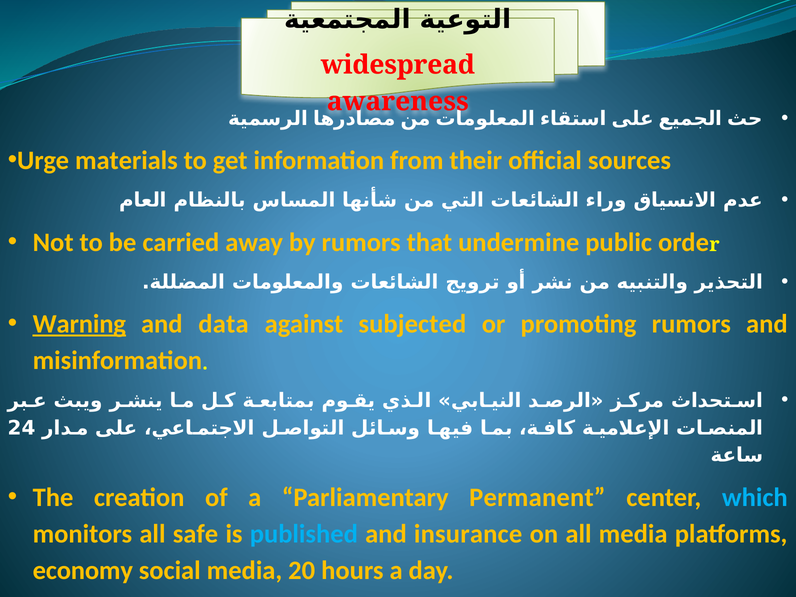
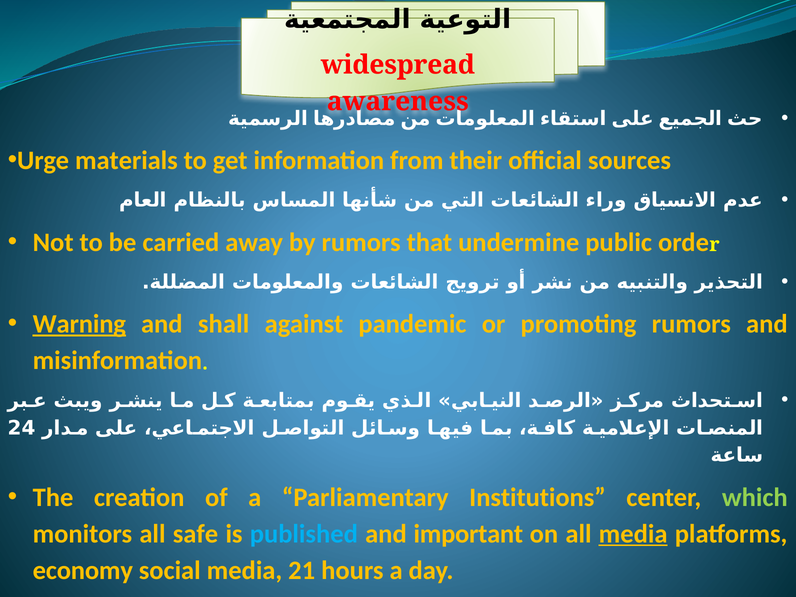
data: data -> shall
subjected: subjected -> pandemic
Permanent: Permanent -> Institutions
which colour: light blue -> light green
insurance: insurance -> important
media at (633, 534) underline: none -> present
20: 20 -> 21
